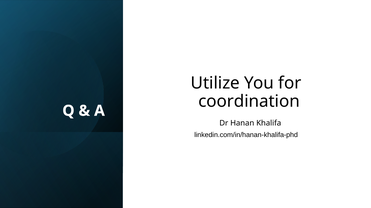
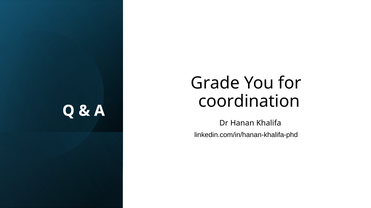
Utilize: Utilize -> Grade
